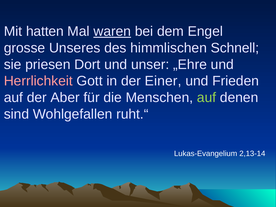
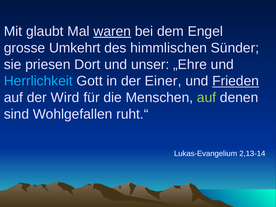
hatten: hatten -> glaubt
Unseres: Unseres -> Umkehrt
Schnell: Schnell -> Sünder
Herrlichkeit colour: pink -> light blue
Frieden underline: none -> present
Aber: Aber -> Wird
